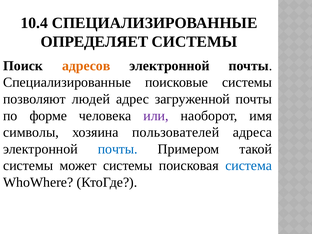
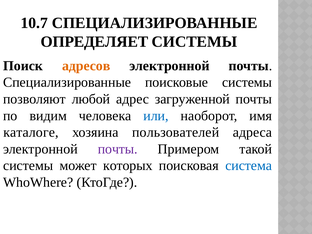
10.4: 10.4 -> 10.7
людей: людей -> любой
форме: форме -> видим
или colour: purple -> blue
символы: символы -> каталоге
почты at (118, 149) colour: blue -> purple
может системы: системы -> которых
